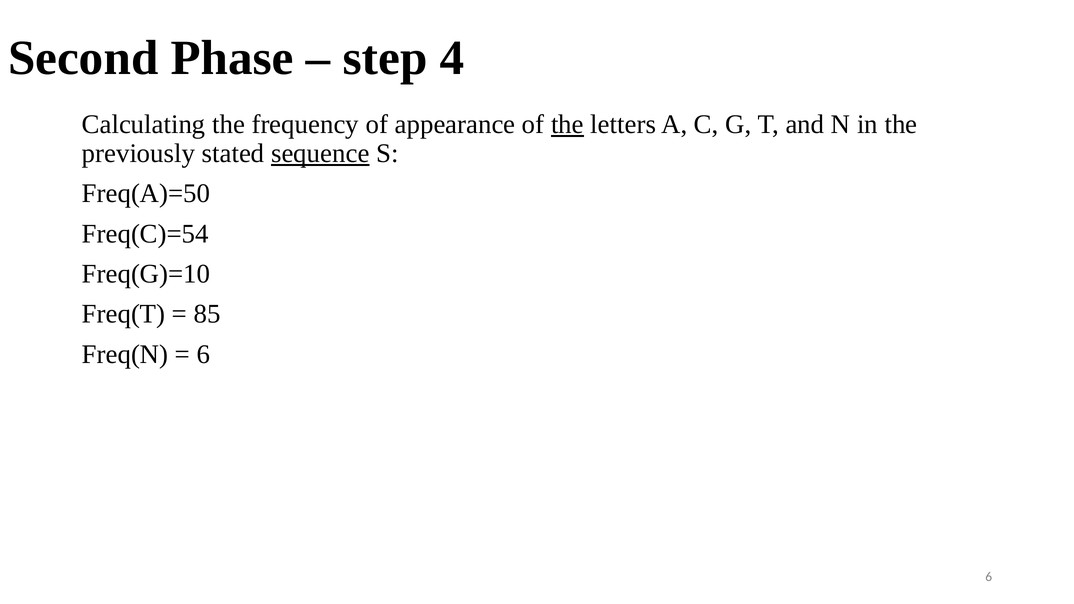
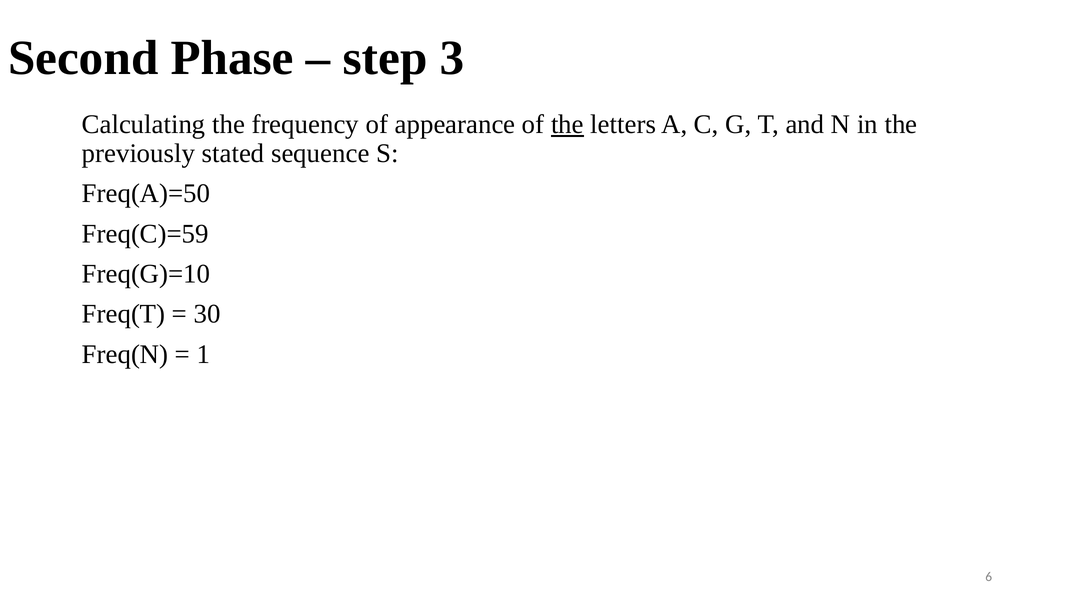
4: 4 -> 3
sequence underline: present -> none
Freq(C)=54: Freq(C)=54 -> Freq(C)=59
85: 85 -> 30
6 at (204, 354): 6 -> 1
